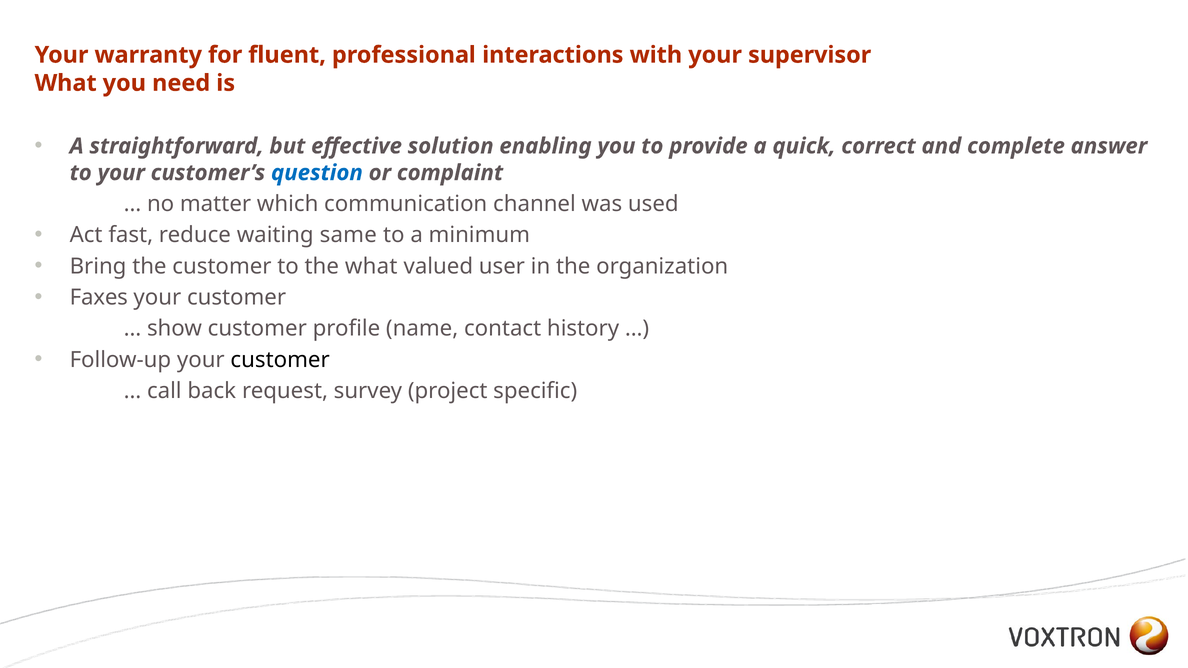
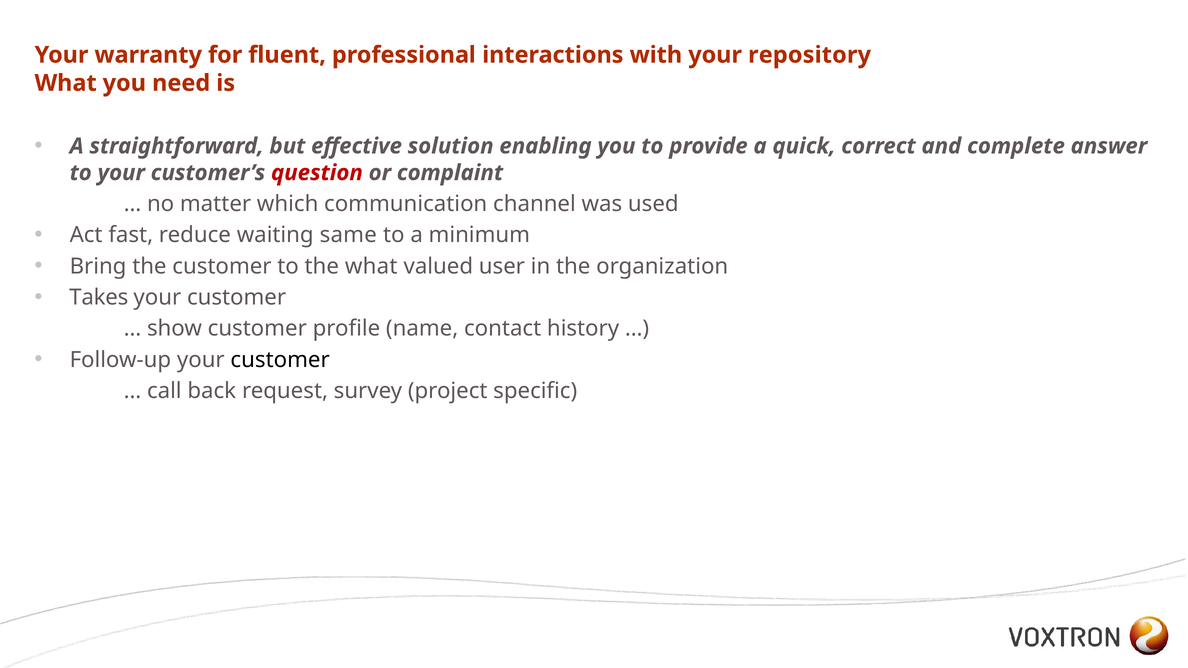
supervisor: supervisor -> repository
question colour: blue -> red
Faxes: Faxes -> Takes
